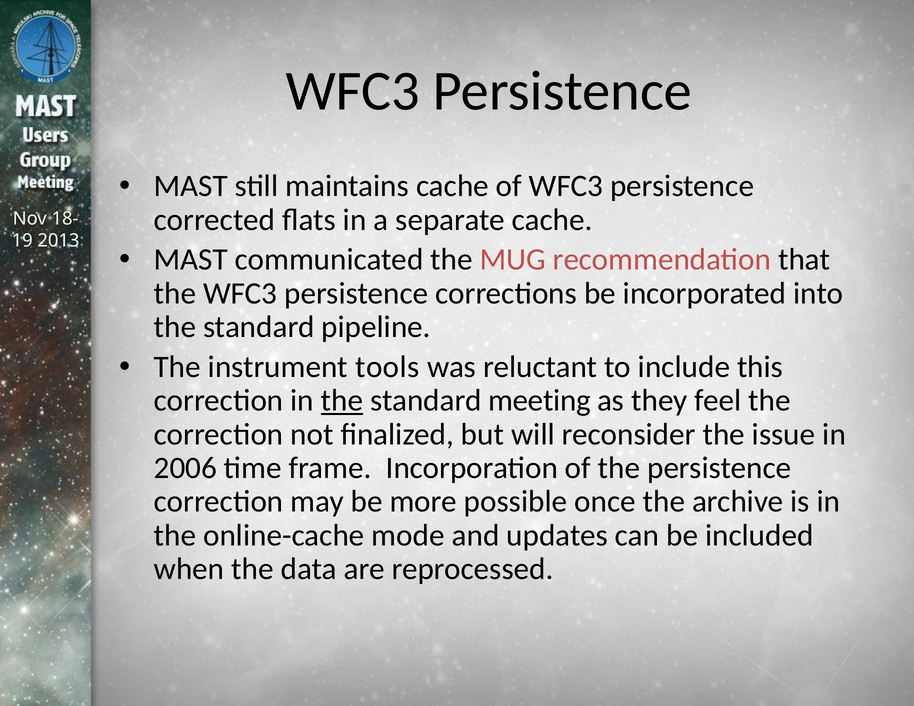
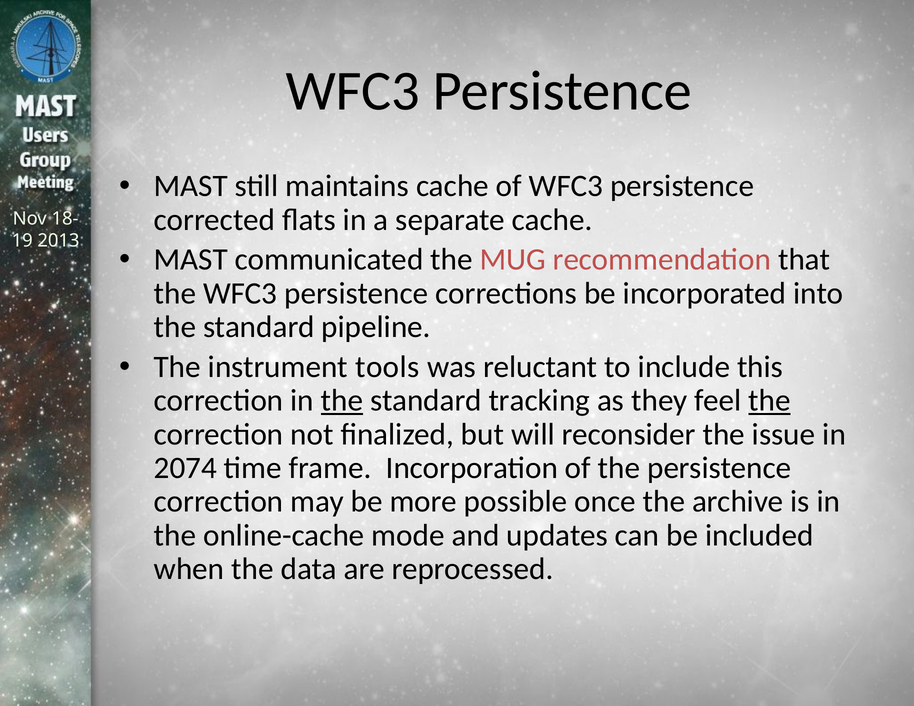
meeting: meeting -> tracking
the at (769, 401) underline: none -> present
2006: 2006 -> 2074
